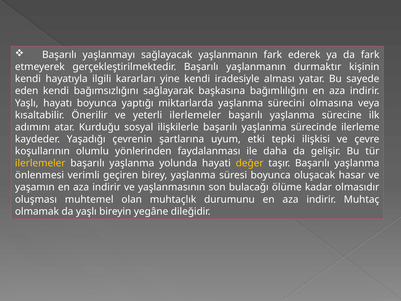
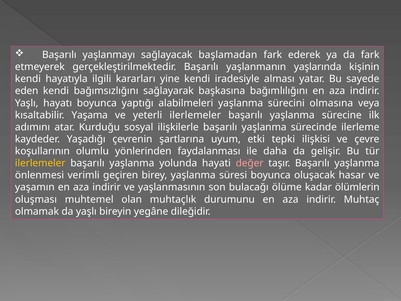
sağlayacak yaşlanmanın: yaşlanmanın -> başlamadan
durmaktır: durmaktır -> yaşlarında
miktarlarda: miktarlarda -> alabilmeleri
Önerilir: Önerilir -> Yaşama
değer colour: yellow -> pink
olmasıdır: olmasıdır -> ölümlerin
